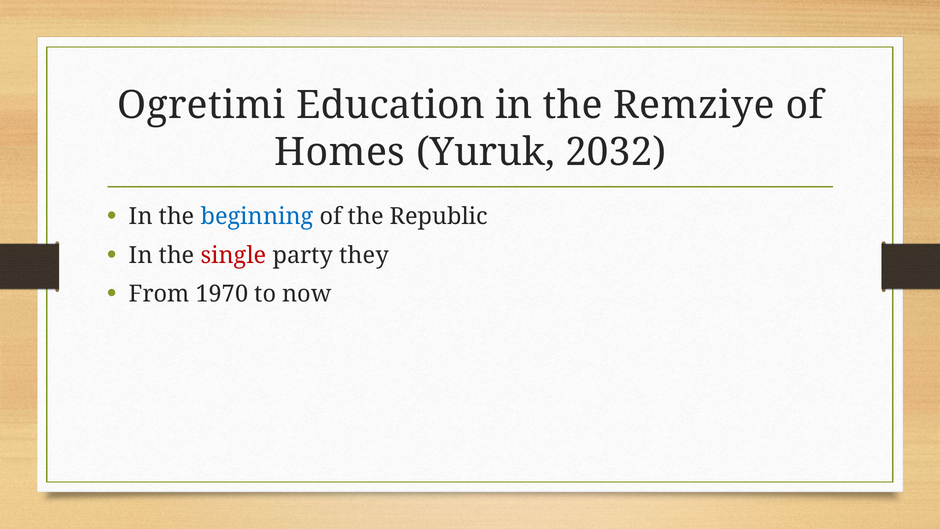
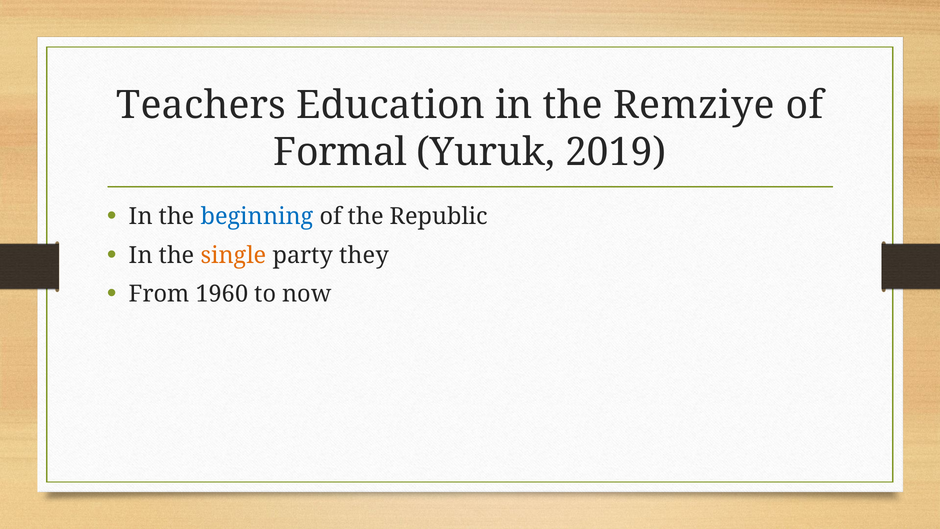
Ogretimi: Ogretimi -> Teachers
Homes: Homes -> Formal
2032: 2032 -> 2019
single colour: red -> orange
1970: 1970 -> 1960
